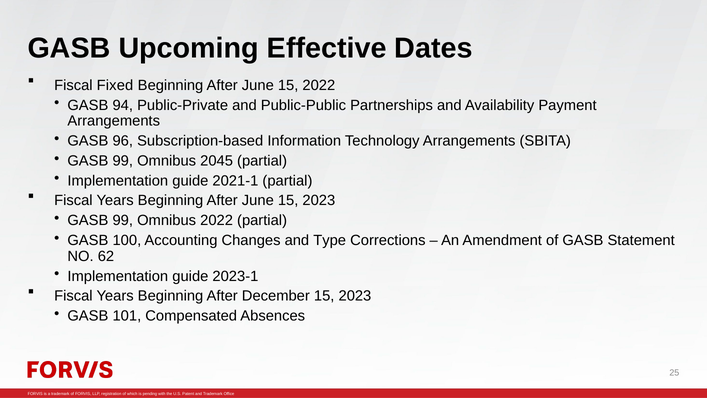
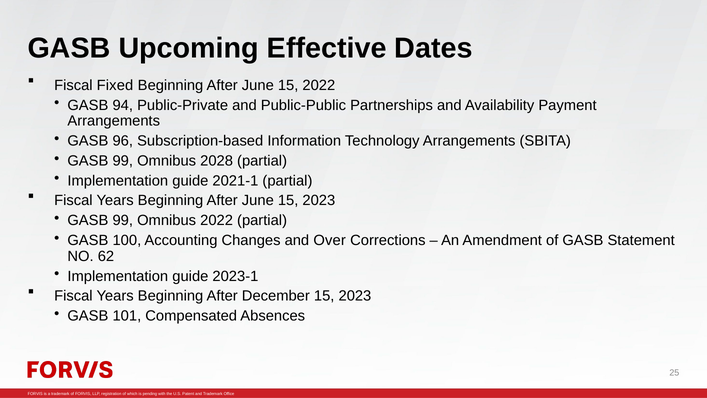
2045: 2045 -> 2028
Type: Type -> Over
